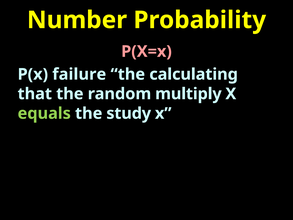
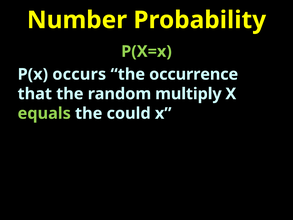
P(X=x colour: pink -> light green
failure: failure -> occurs
calculating: calculating -> occurrence
study: study -> could
